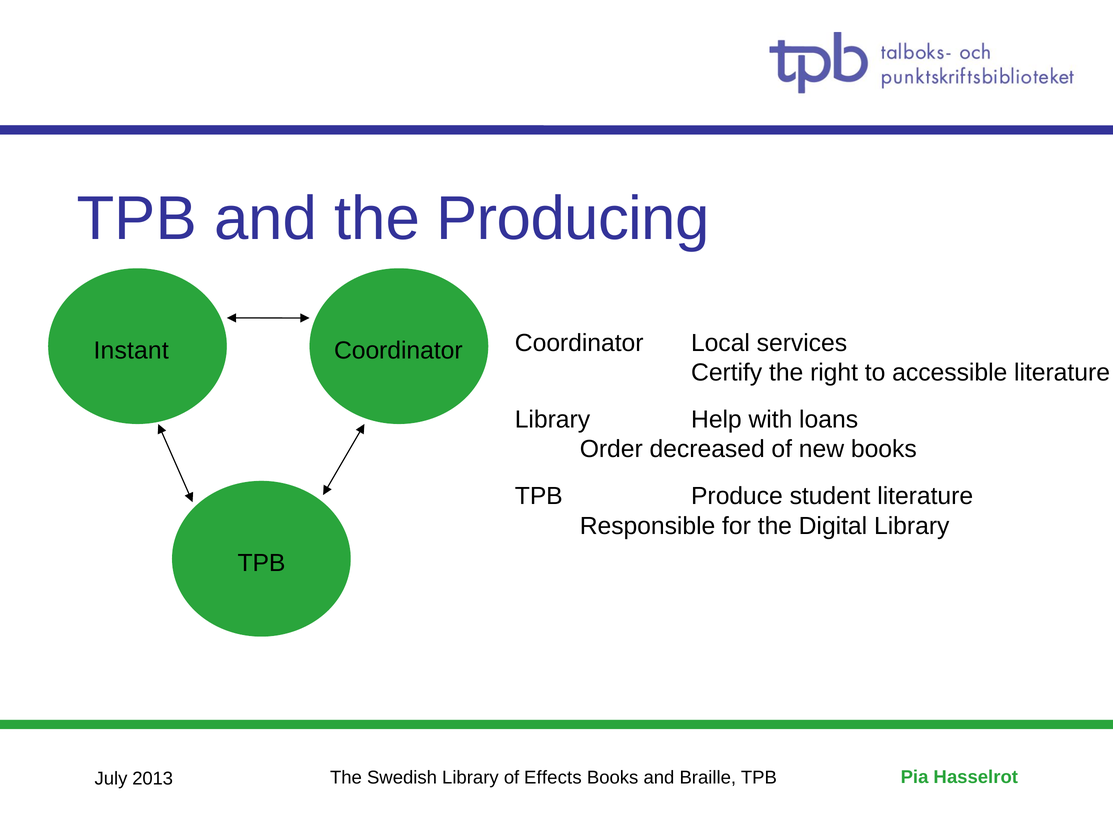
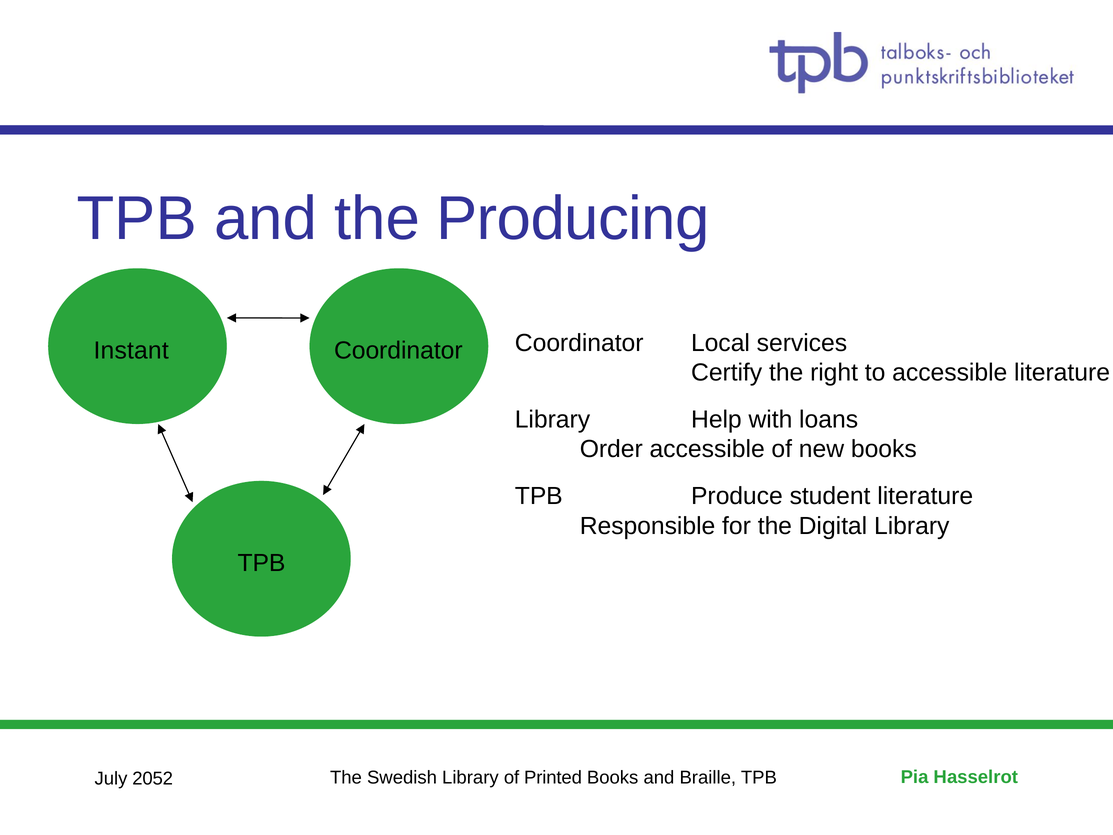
Order decreased: decreased -> accessible
2013: 2013 -> 2052
Effects: Effects -> Printed
